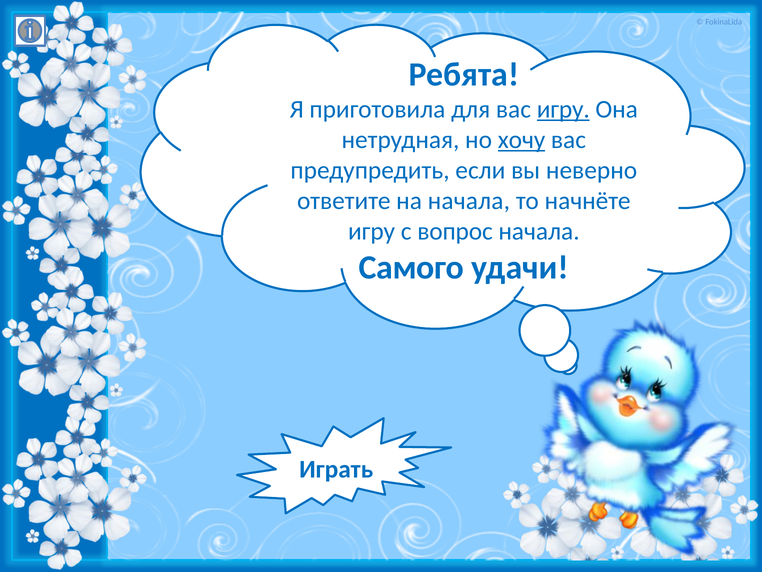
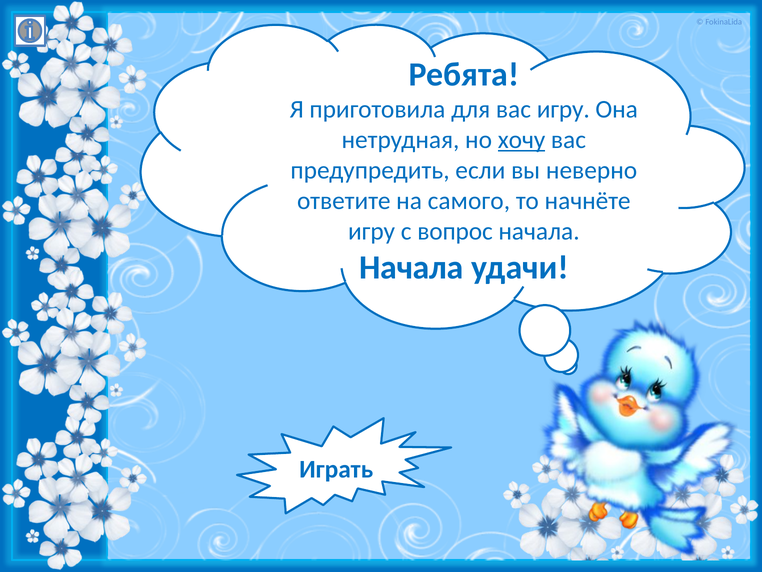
игру at (563, 109) underline: present -> none
на начала: начала -> самого
Самого at (411, 267): Самого -> Начала
